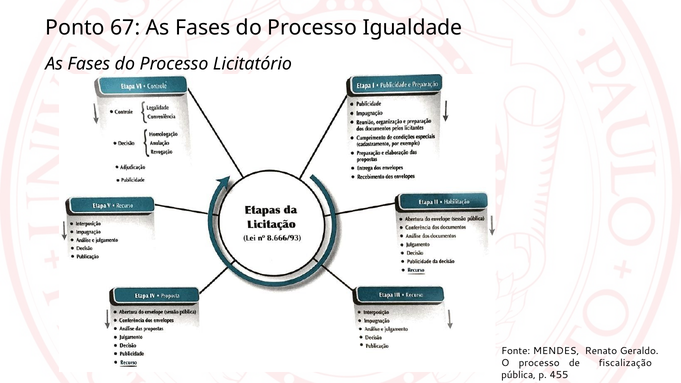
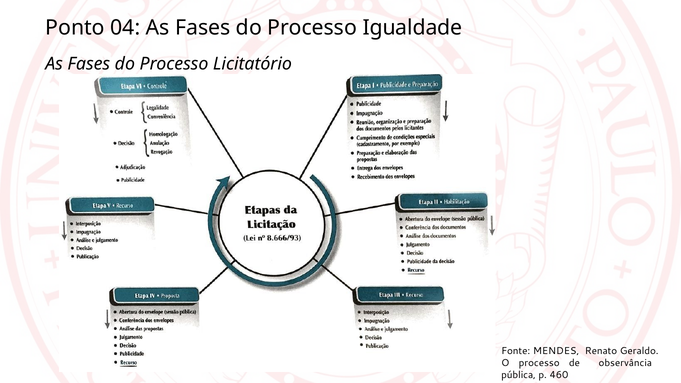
67: 67 -> 04
fiscalização: fiscalização -> observância
455: 455 -> 460
